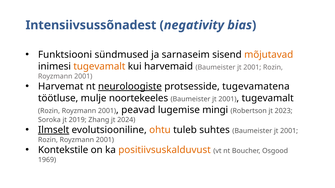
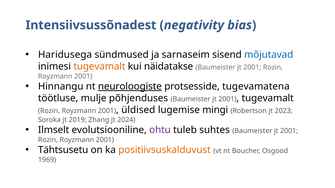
Funktsiooni: Funktsiooni -> Haridusega
mõjutavad colour: orange -> blue
harvemaid: harvemaid -> näidatakse
Harvemat: Harvemat -> Hinnangu
noortekeeles: noortekeeles -> põhjenduses
peavad: peavad -> üldised
Ilmselt underline: present -> none
ohtu colour: orange -> purple
Kontekstile: Kontekstile -> Tähtsusetu
